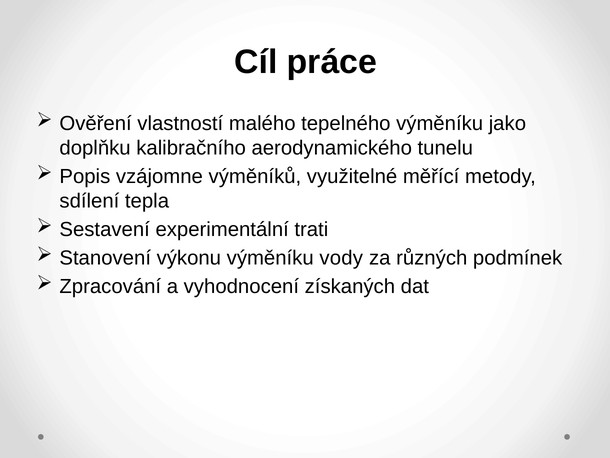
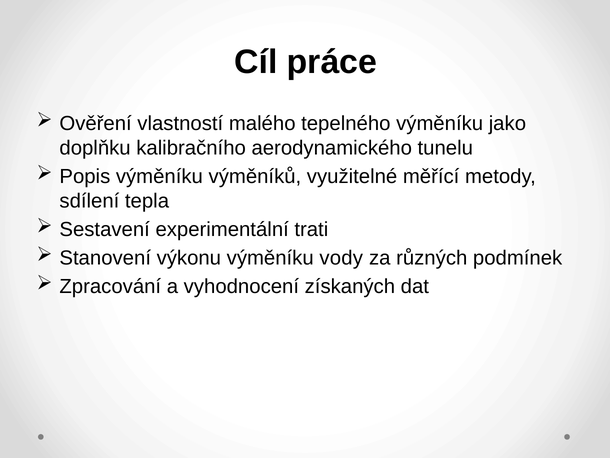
Popis vzájomne: vzájomne -> výměníku
